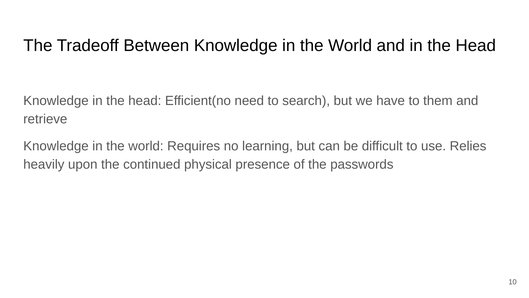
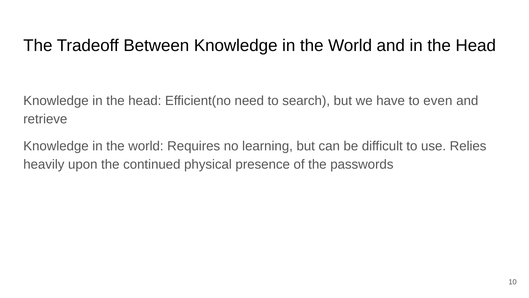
them: them -> even
